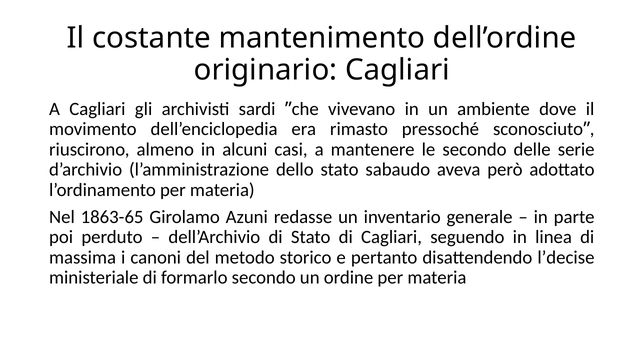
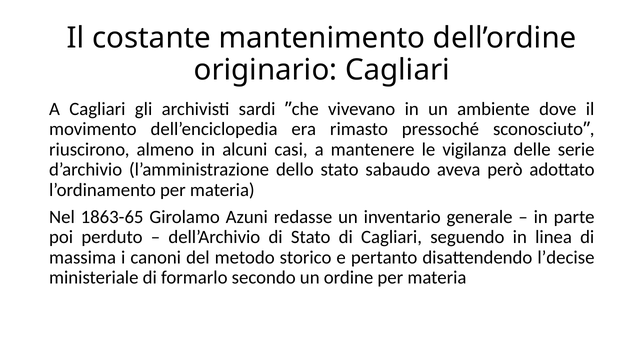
le secondo: secondo -> vigilanza
